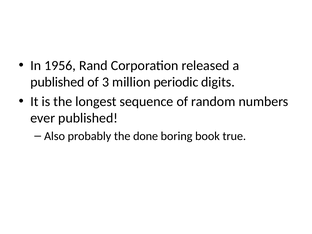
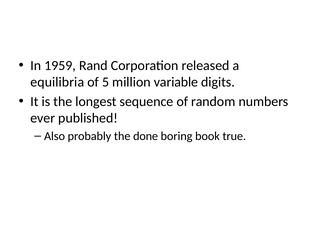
1956: 1956 -> 1959
published at (57, 82): published -> equilibria
3: 3 -> 5
periodic: periodic -> variable
